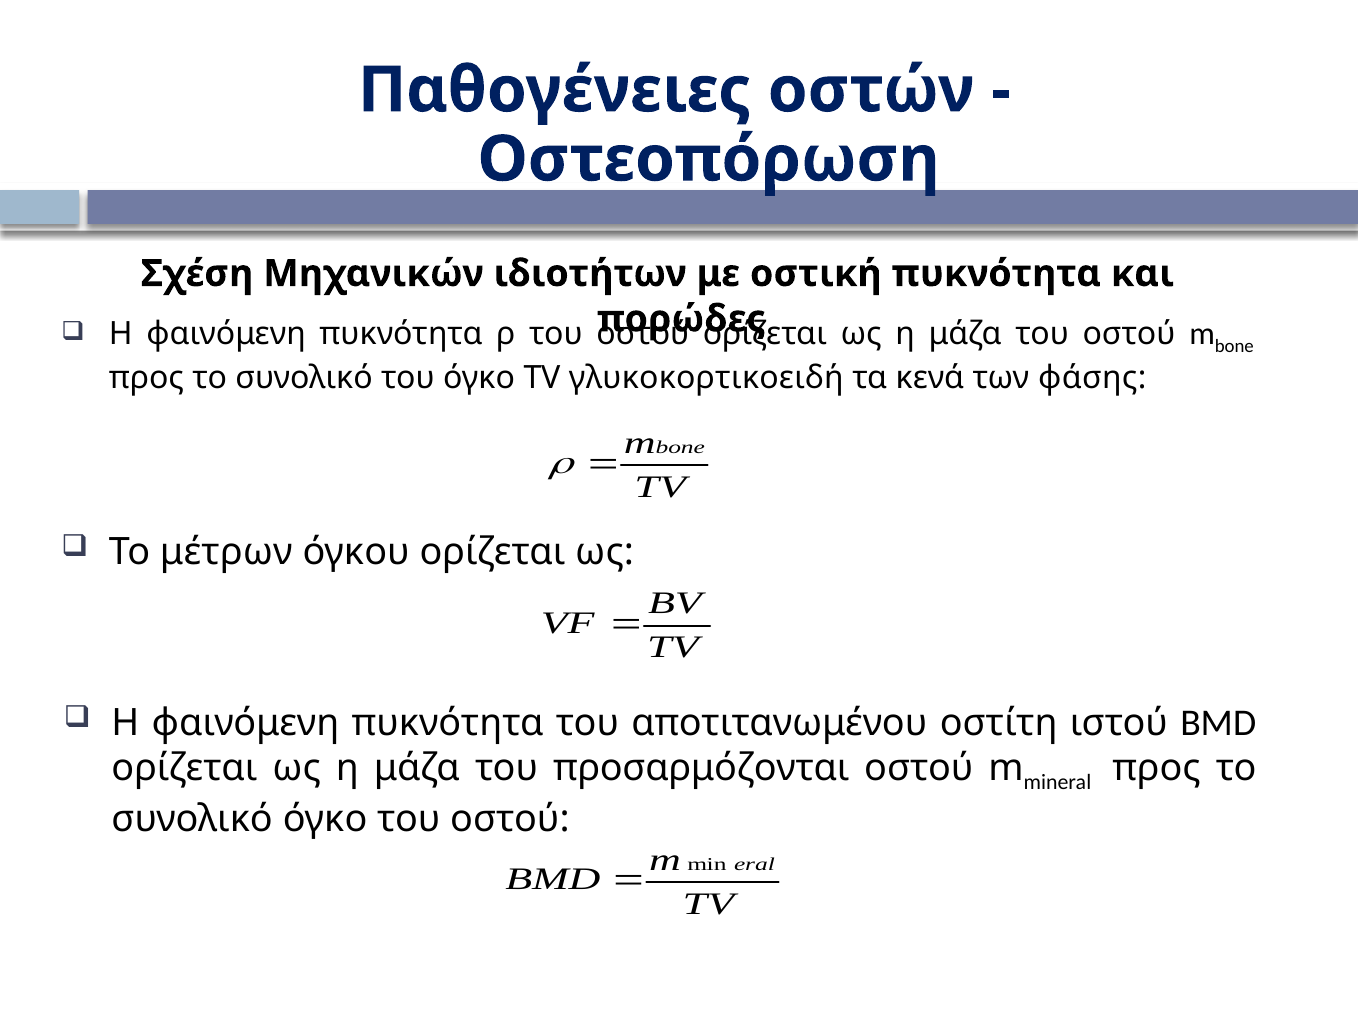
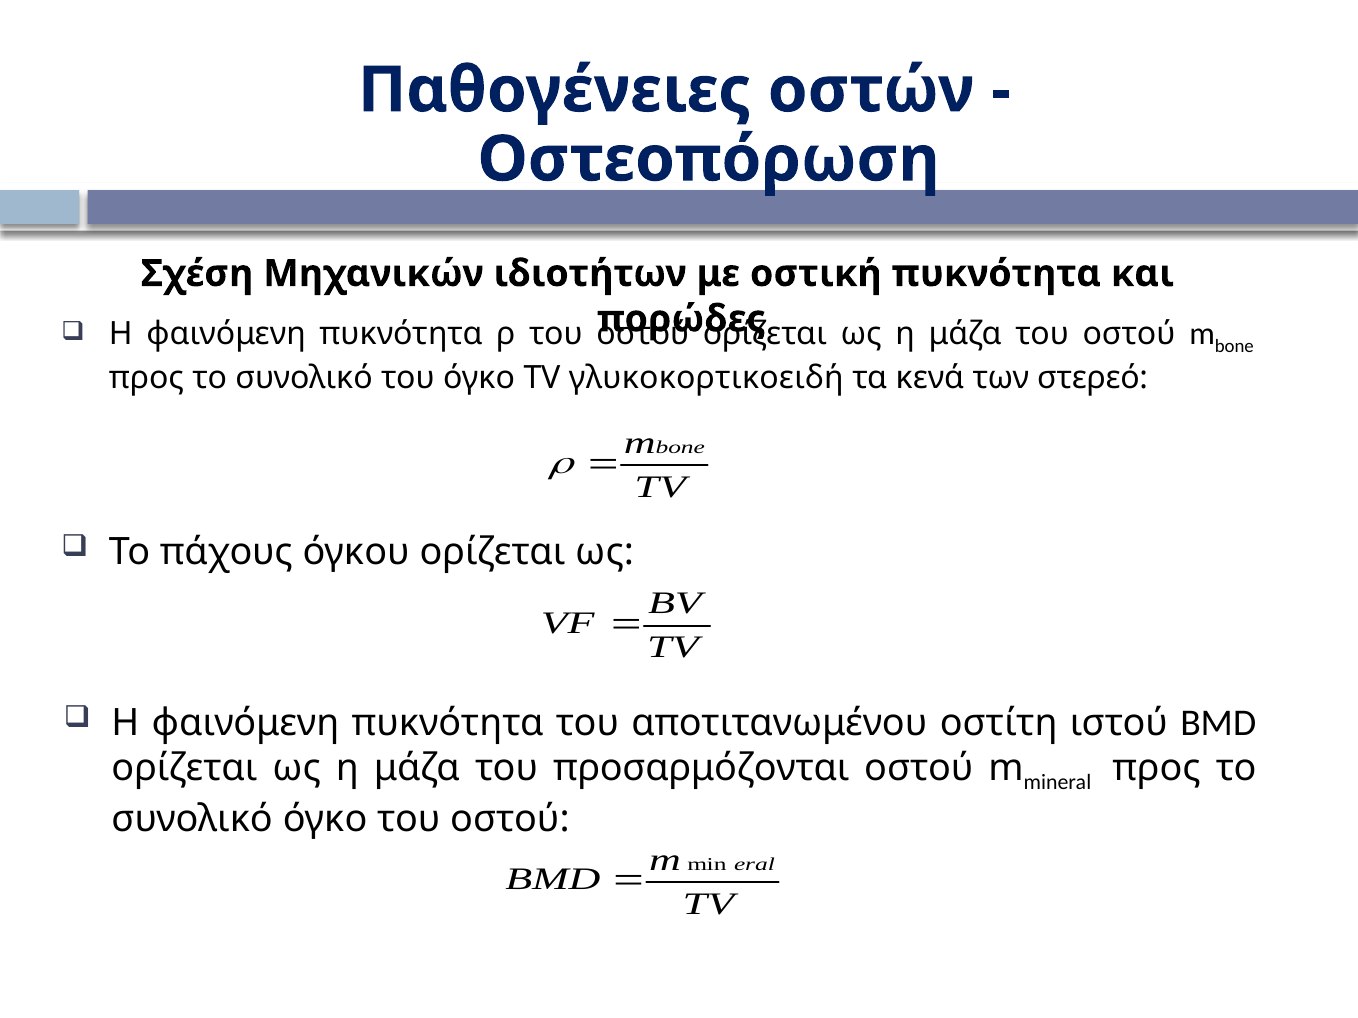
φάσης: φάσης -> στερεό
μέτρων: μέτρων -> πάχους
